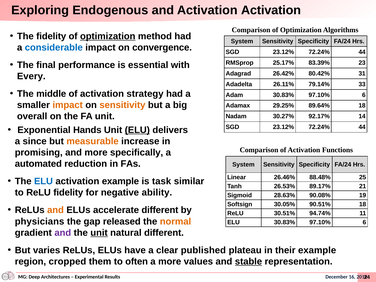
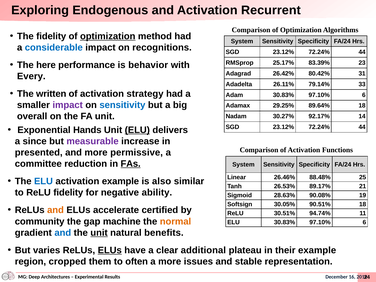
Activation Activation: Activation -> Recurrent
convergence: convergence -> recognitions
final: final -> here
essential: essential -> behavior
middle: middle -> written
impact at (68, 105) colour: orange -> purple
sensitivity at (122, 105) colour: orange -> blue
measurable colour: orange -> purple
promising: promising -> presented
specifically: specifically -> permissive
automated: automated -> committee
FAs underline: none -> present
task: task -> also
accelerate different: different -> certified
physicians: physicians -> community
released: released -> machine
and at (63, 233) colour: purple -> blue
natural different: different -> benefits
ELUs at (110, 250) underline: none -> present
published: published -> additional
values: values -> issues
stable underline: present -> none
